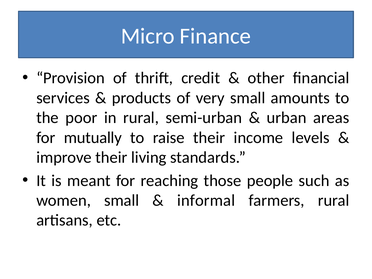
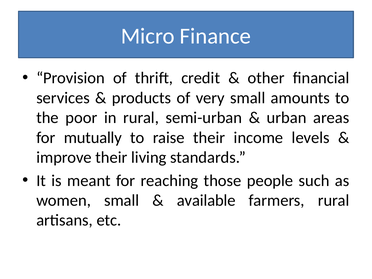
informal: informal -> available
